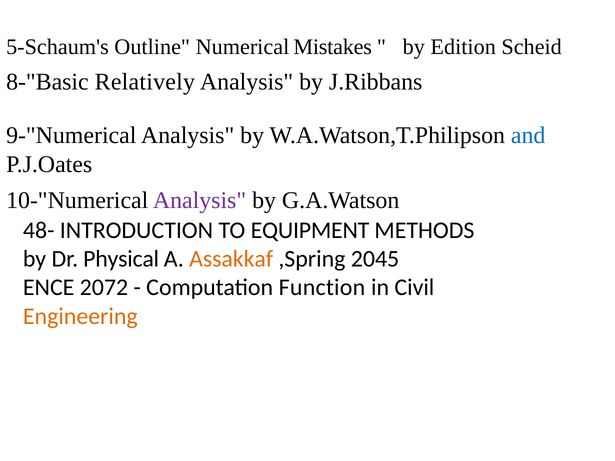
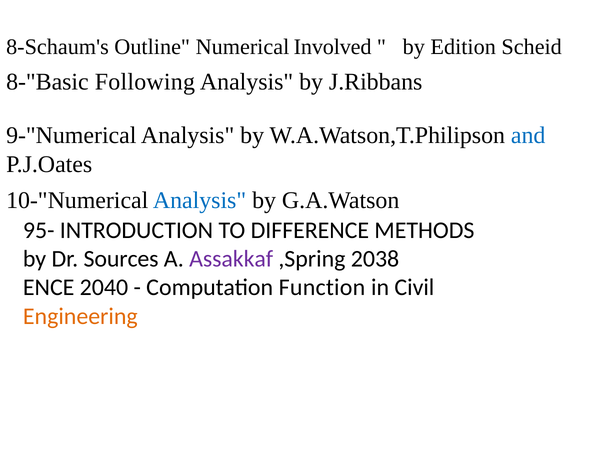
5-Schaum's: 5-Schaum's -> 8-Schaum's
Mistakes: Mistakes -> Involved
Relatively: Relatively -> Following
Analysis at (200, 200) colour: purple -> blue
48-: 48- -> 95-
EQUIPMENT: EQUIPMENT -> DIFFERENCE
Physical: Physical -> Sources
Assakkaf colour: orange -> purple
2045: 2045 -> 2038
2072: 2072 -> 2040
